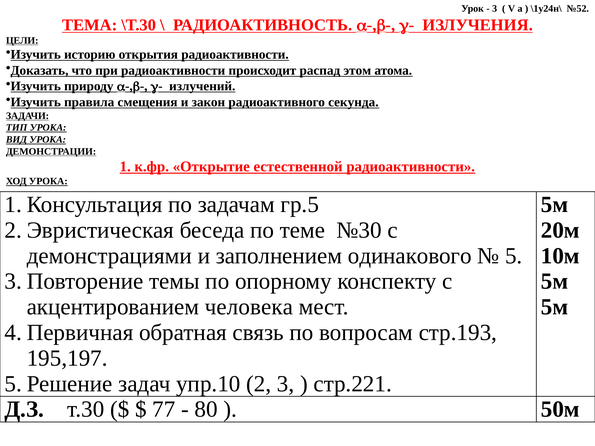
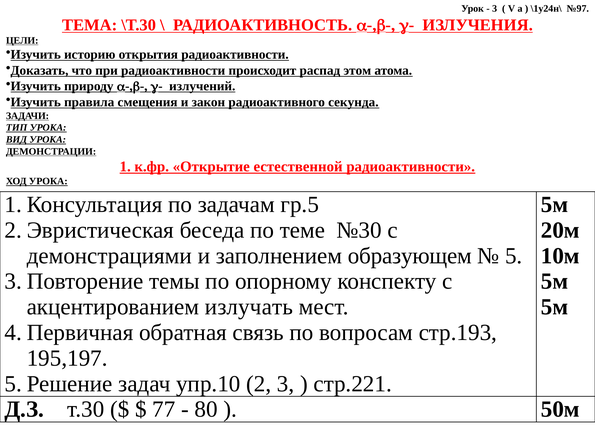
№52: №52 -> №97
одинакового: одинакового -> образующем
человека: человека -> излучать
